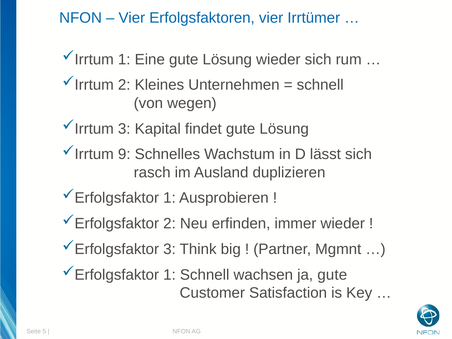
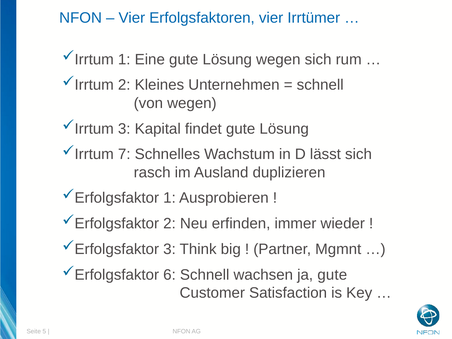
Lösung wieder: wieder -> wegen
9: 9 -> 7
1 at (170, 275): 1 -> 6
